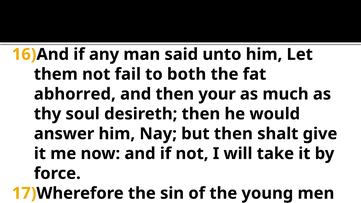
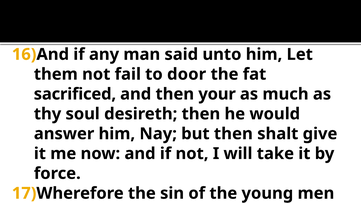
both: both -> door
abhorred at (75, 94): abhorred -> sacrificed
